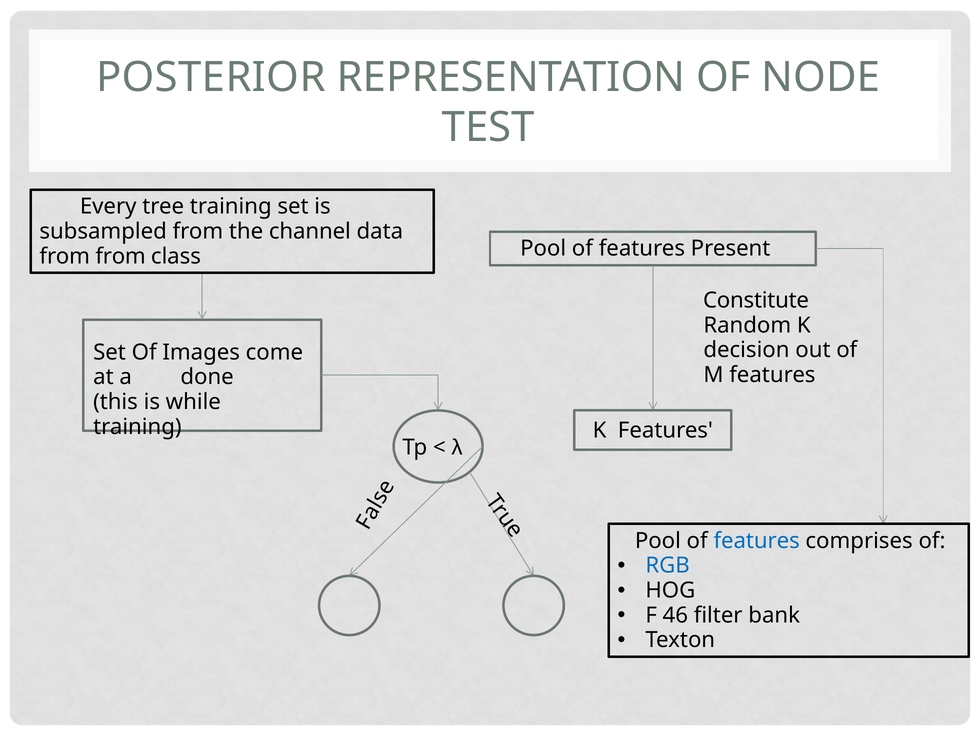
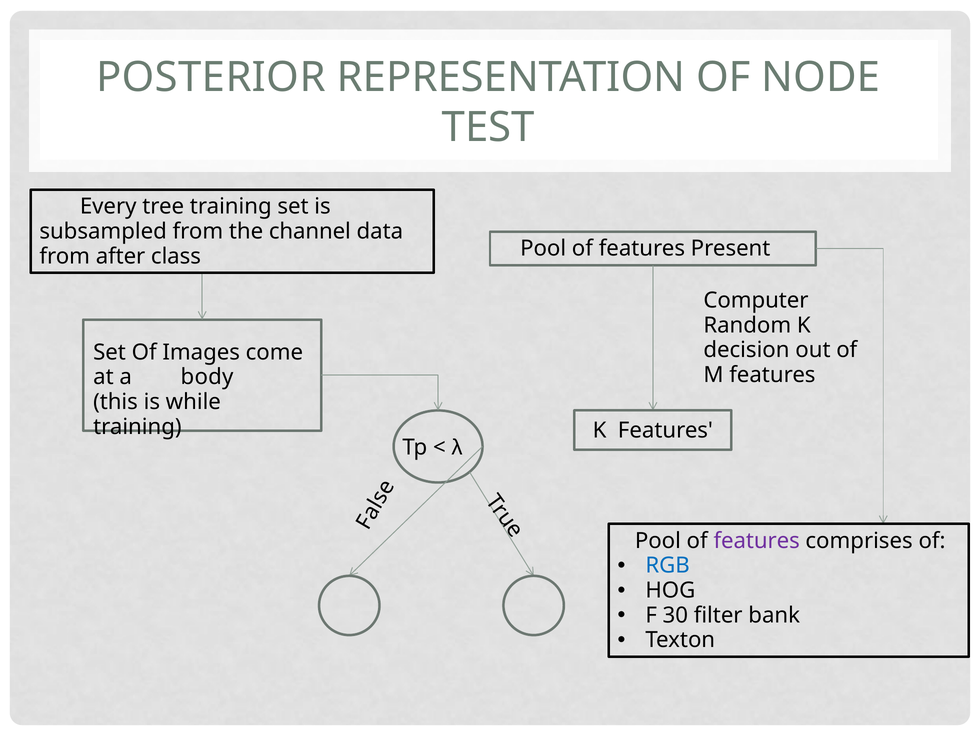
from from: from -> after
Constitute: Constitute -> Computer
done: done -> body
features at (757, 541) colour: blue -> purple
46: 46 -> 30
